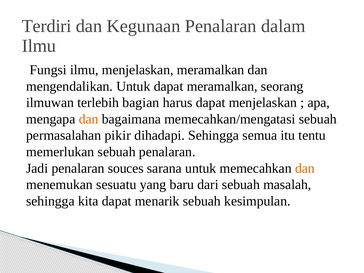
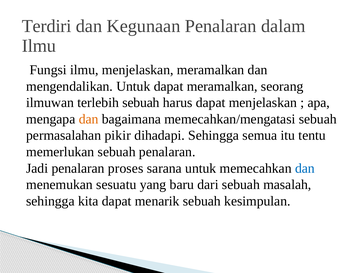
terlebih bagian: bagian -> sebuah
souces: souces -> proses
dan at (305, 168) colour: orange -> blue
